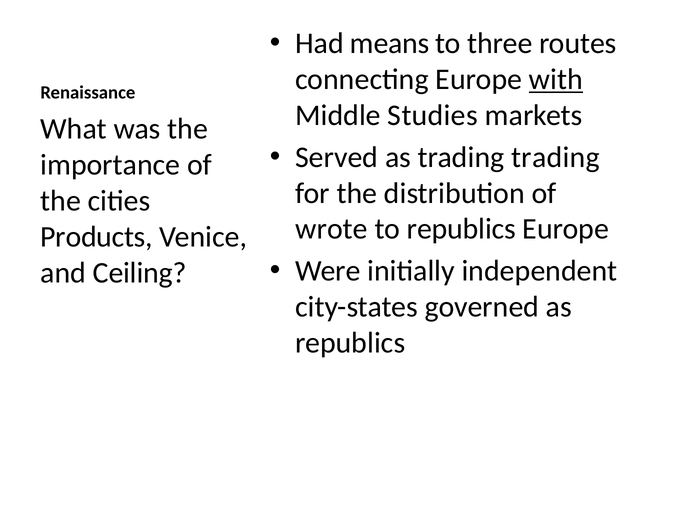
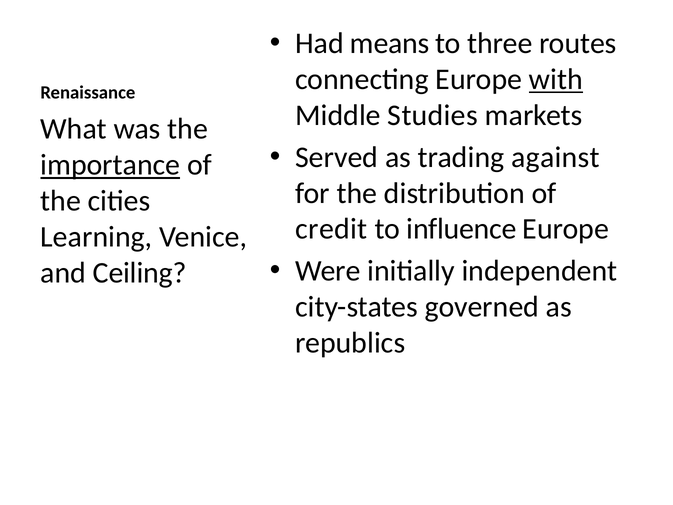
trading trading: trading -> against
importance underline: none -> present
wrote: wrote -> credit
to republics: republics -> influence
Products: Products -> Learning
